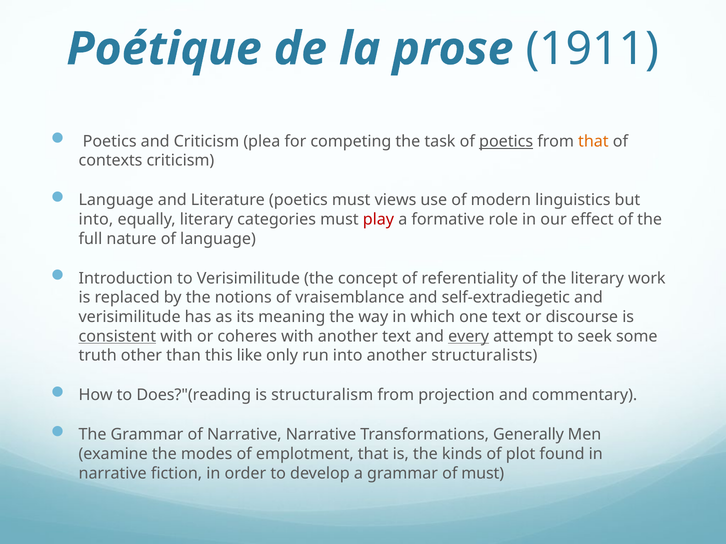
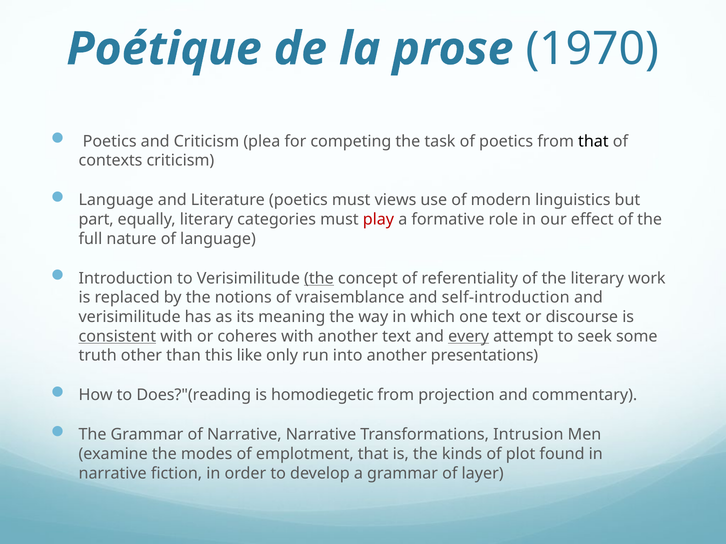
1911: 1911 -> 1970
poetics at (506, 141) underline: present -> none
that at (593, 141) colour: orange -> black
into at (96, 220): into -> part
the at (319, 279) underline: none -> present
self-extradiegetic: self-extradiegetic -> self-introduction
structuralists: structuralists -> presentations
structuralism: structuralism -> homodiegetic
Generally: Generally -> Intrusion
of must: must -> layer
